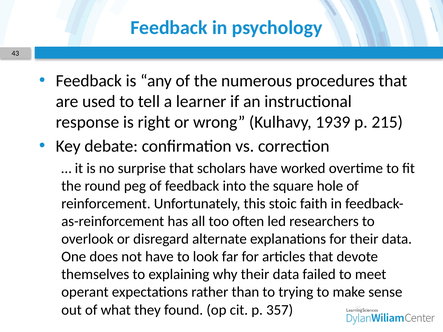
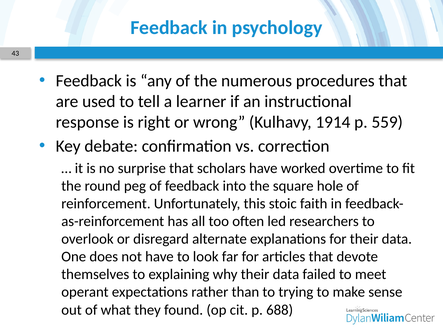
1939: 1939 -> 1914
215: 215 -> 559
357: 357 -> 688
